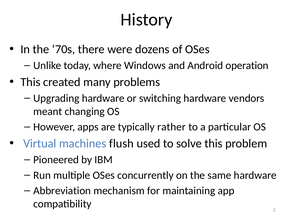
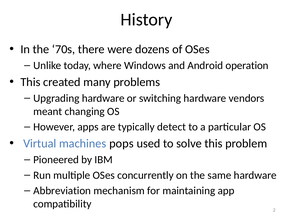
rather: rather -> detect
flush: flush -> pops
